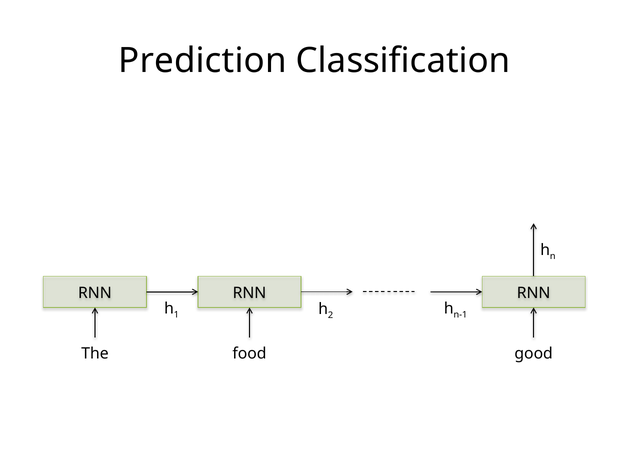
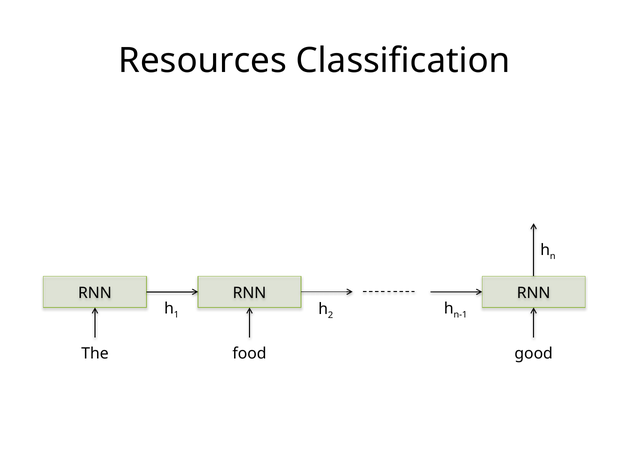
Prediction: Prediction -> Resources
